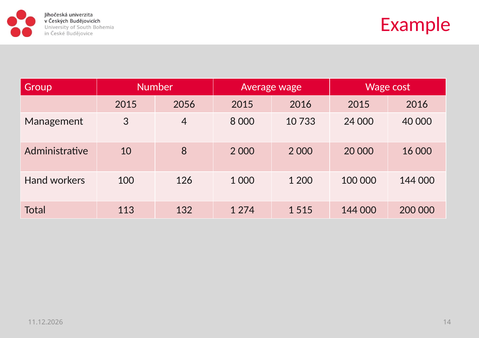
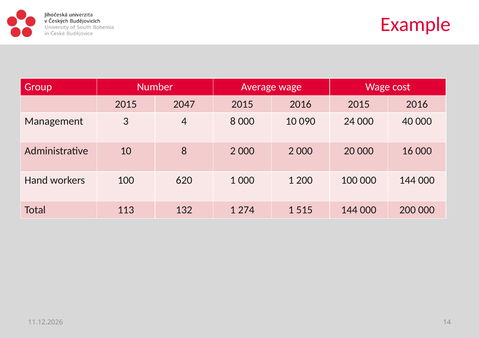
2056: 2056 -> 2047
733: 733 -> 090
126: 126 -> 620
